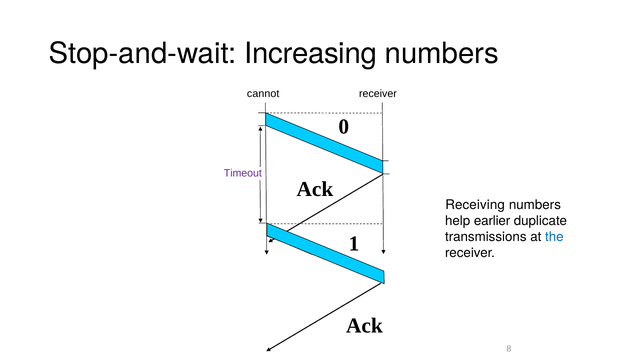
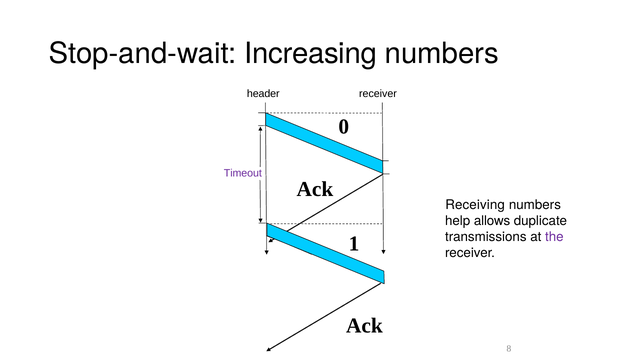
cannot: cannot -> header
earlier: earlier -> allows
the colour: blue -> purple
